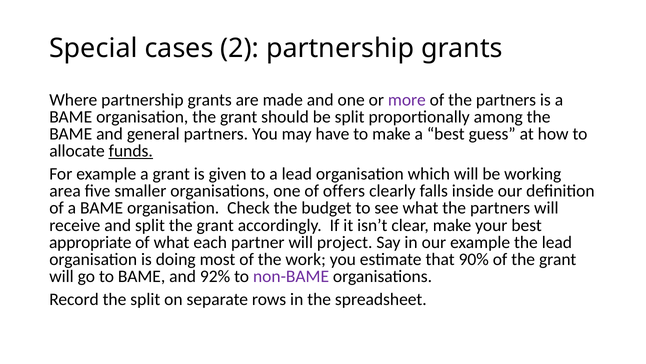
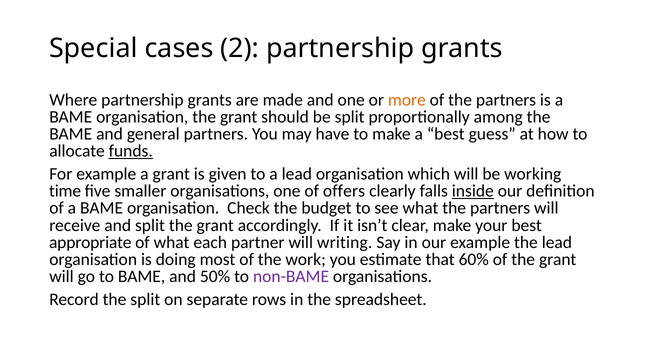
more colour: purple -> orange
area: area -> time
inside underline: none -> present
project: project -> writing
90%: 90% -> 60%
92%: 92% -> 50%
